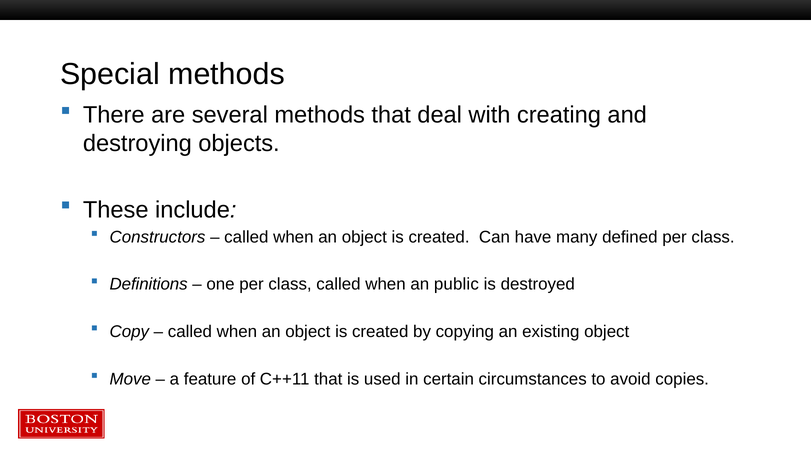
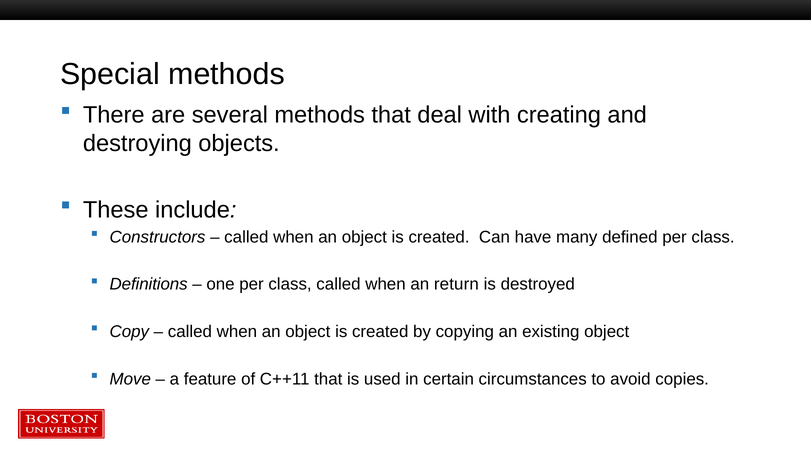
public: public -> return
